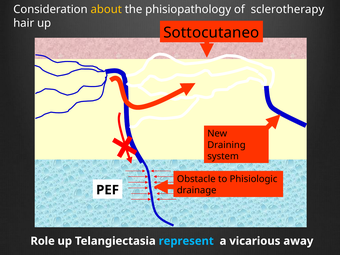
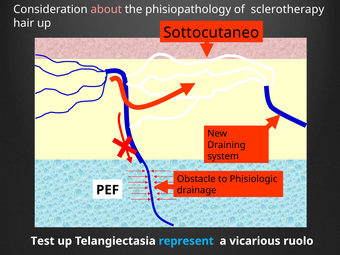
about colour: yellow -> pink
Role: Role -> Test
away: away -> ruolo
